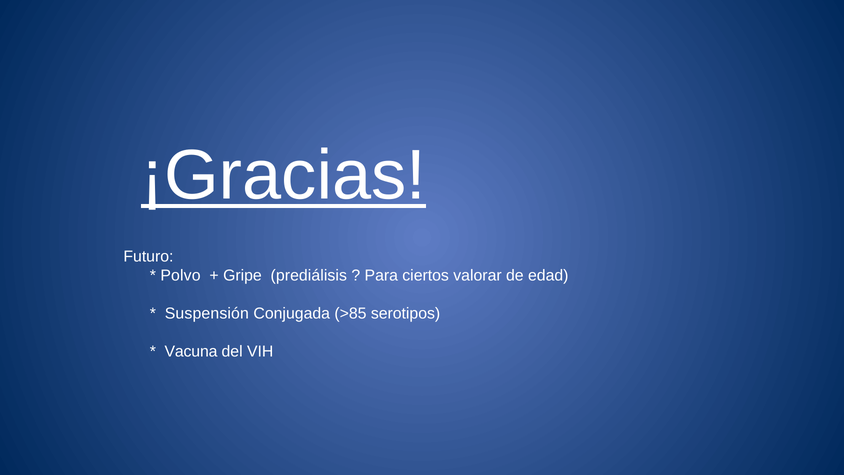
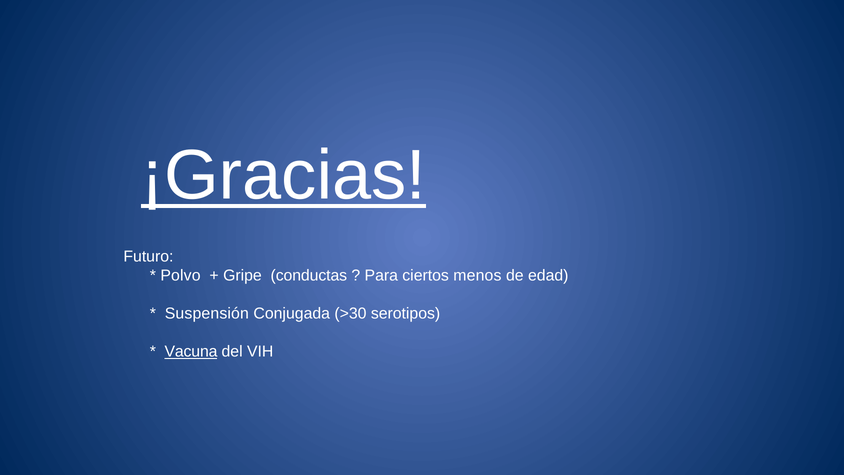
prediálisis: prediálisis -> conductas
valorar: valorar -> menos
>85: >85 -> >30
Vacuna underline: none -> present
